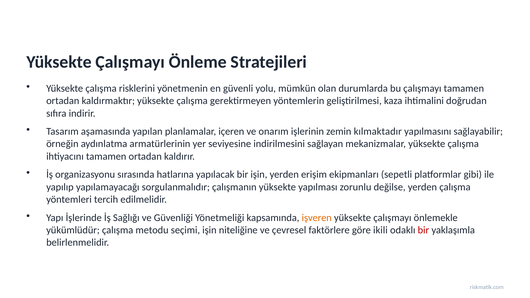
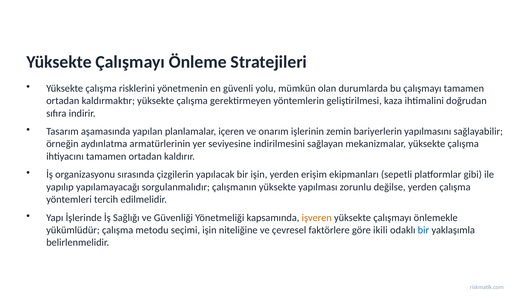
kılmaktadır: kılmaktadır -> bariyerlerin
hatlarına: hatlarına -> çizgilerin
bir at (423, 230) colour: red -> blue
